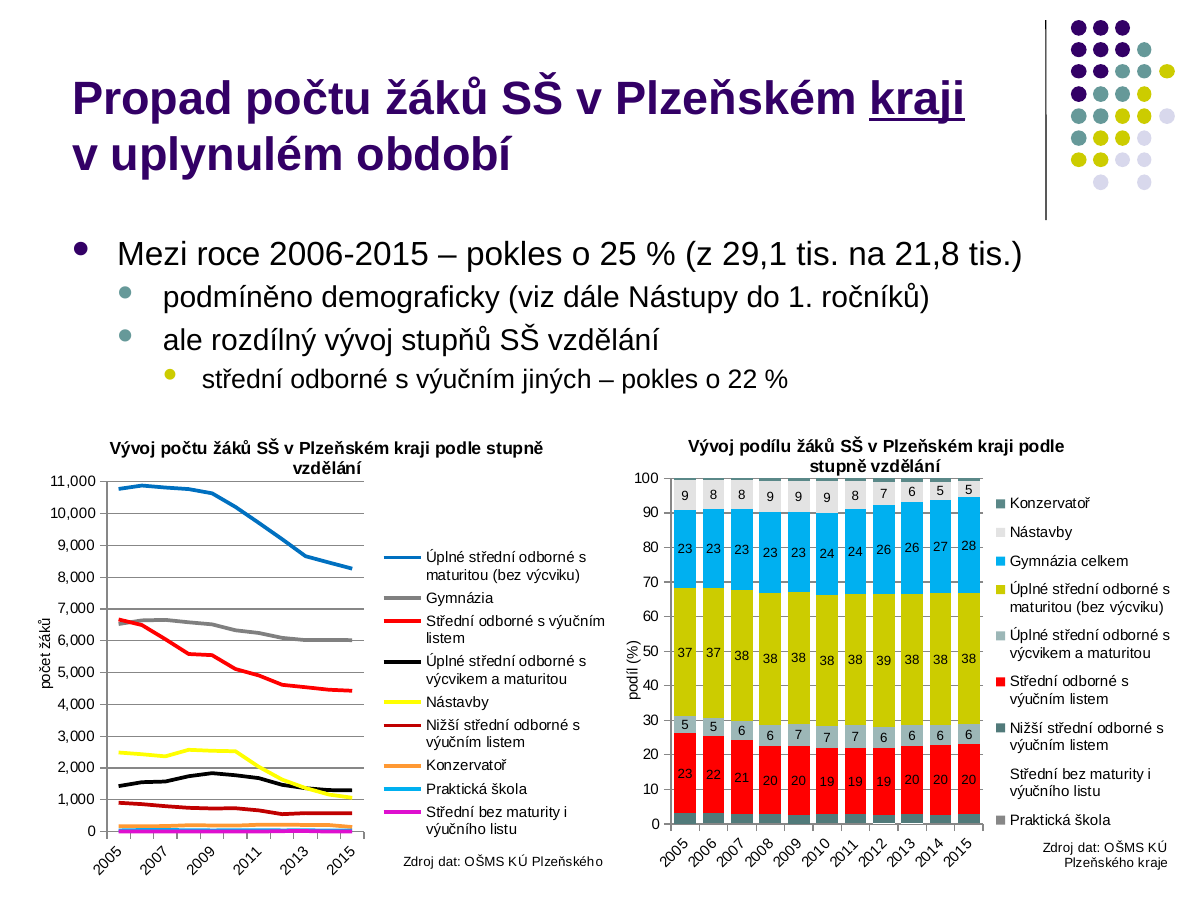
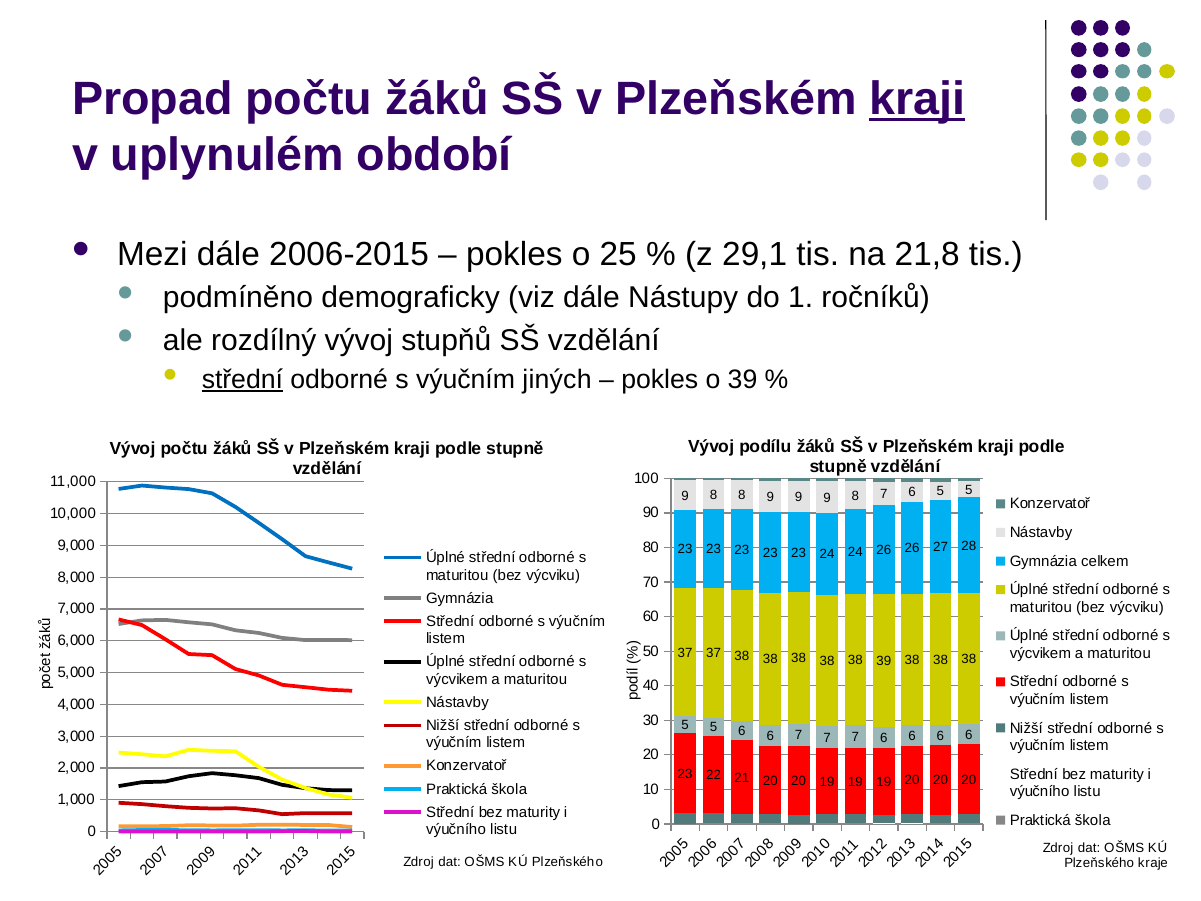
Mezi roce: roce -> dále
střední at (242, 379) underline: none -> present
o 22: 22 -> 39
